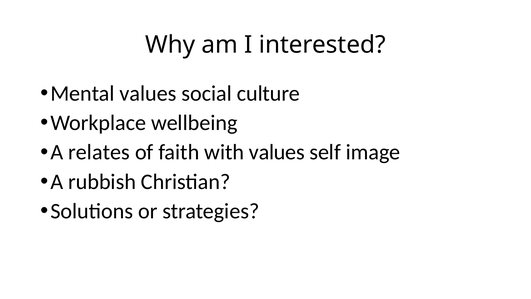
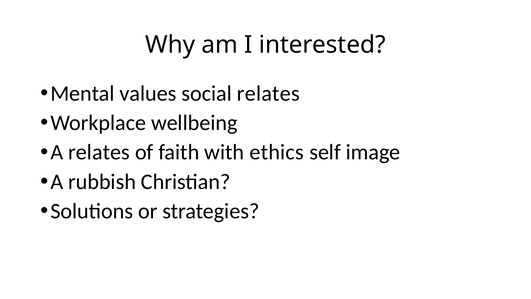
social culture: culture -> relates
with values: values -> ethics
